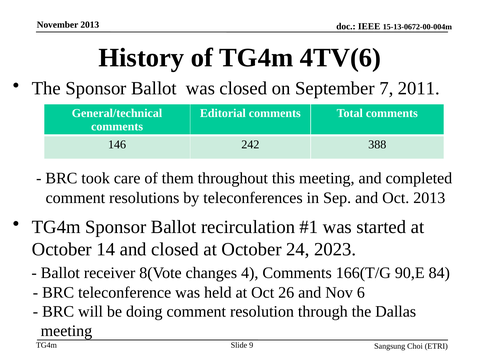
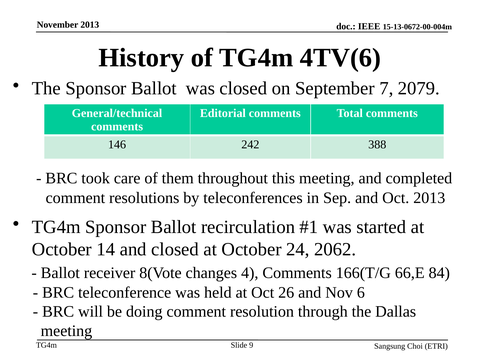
2011: 2011 -> 2079
2023: 2023 -> 2062
90,E: 90,E -> 66,E
